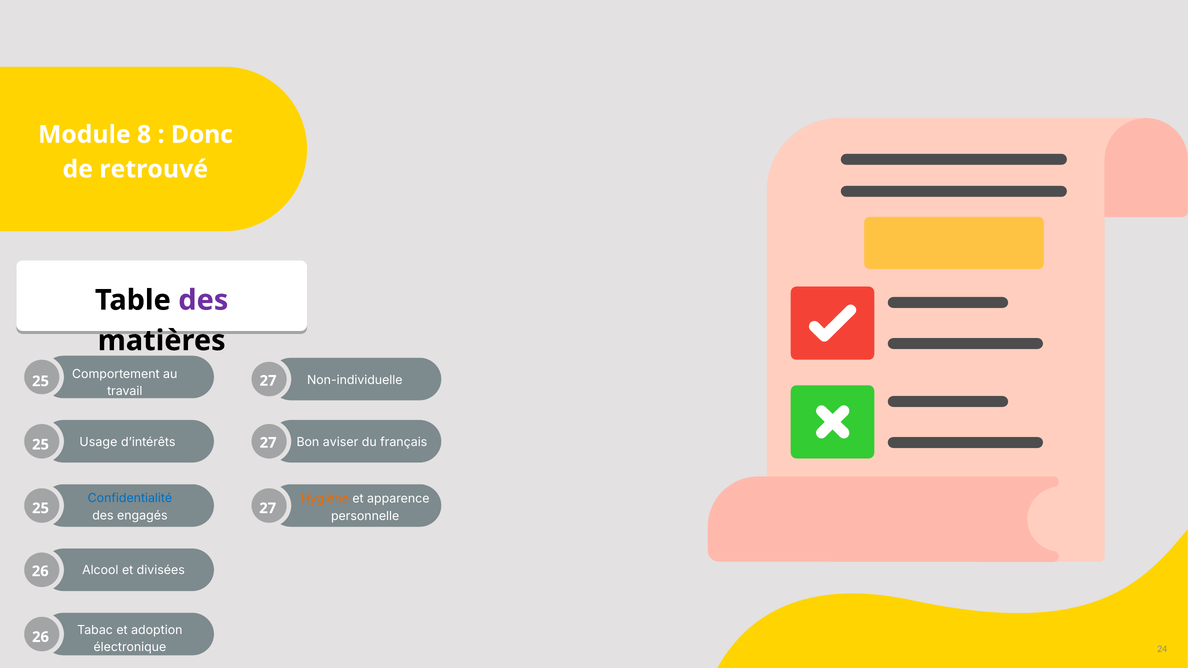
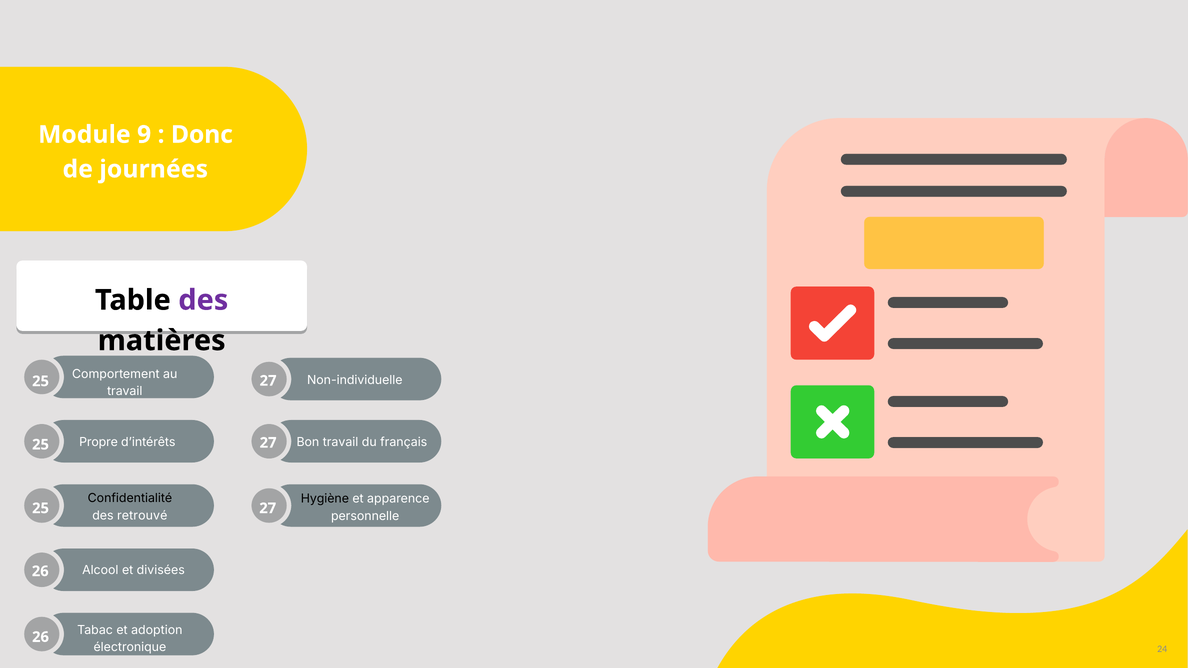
8: 8 -> 9
retrouvé: retrouvé -> journées
Usage: Usage -> Propre
Bon aviser: aviser -> travail
Confidentialité colour: blue -> black
Hygiène colour: orange -> black
engagés: engagés -> retrouvé
